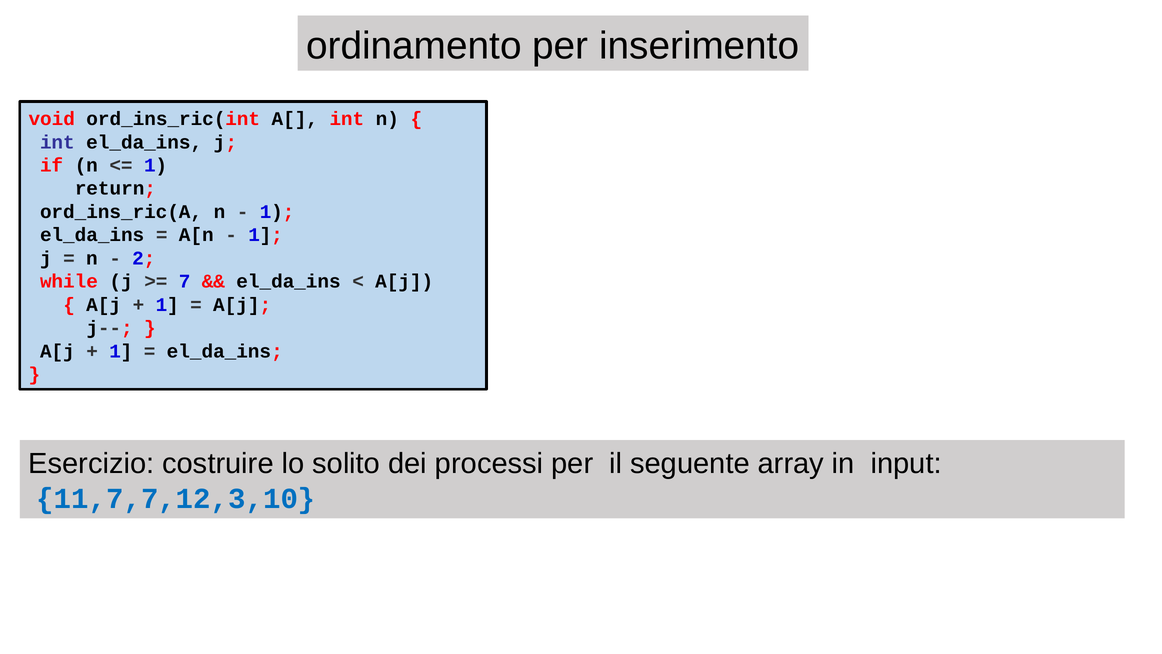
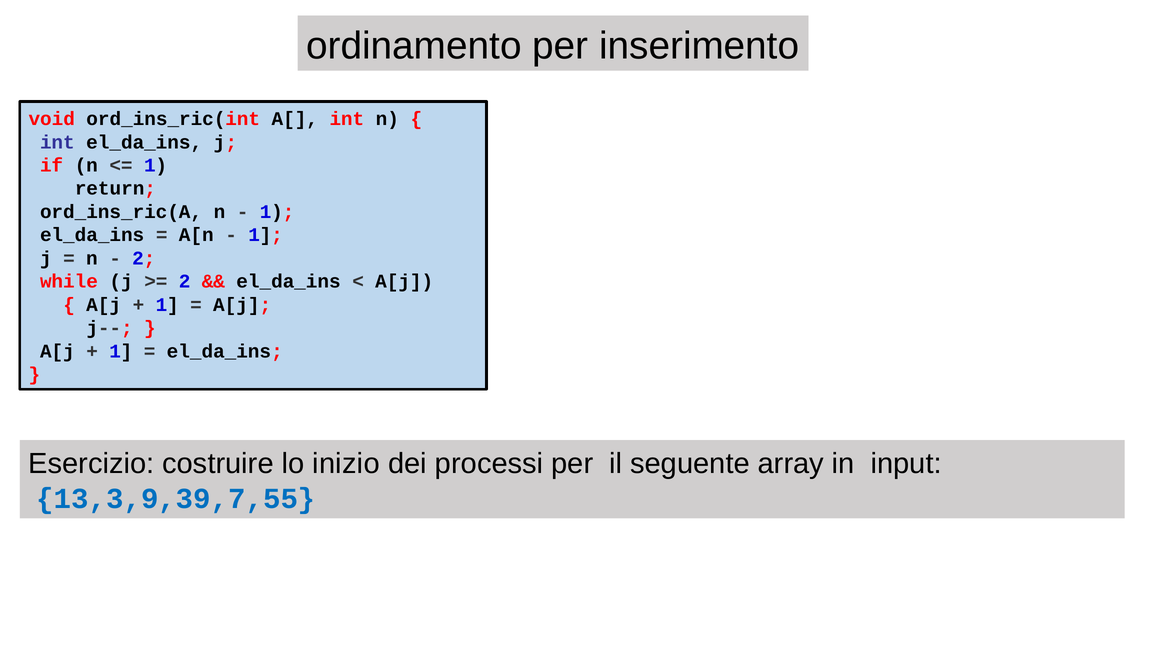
7 at (185, 281): 7 -> 2
solito: solito -> inizio
11,7,7,12,3,10: 11,7,7,12,3,10 -> 13,3,9,39,7,55
